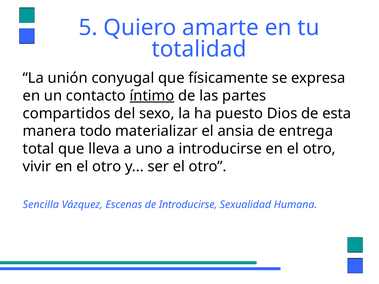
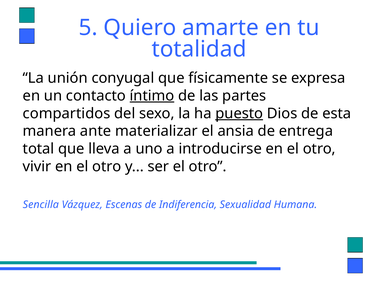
puesto underline: none -> present
todo: todo -> ante
de Introducirse: Introducirse -> Indiferencia
